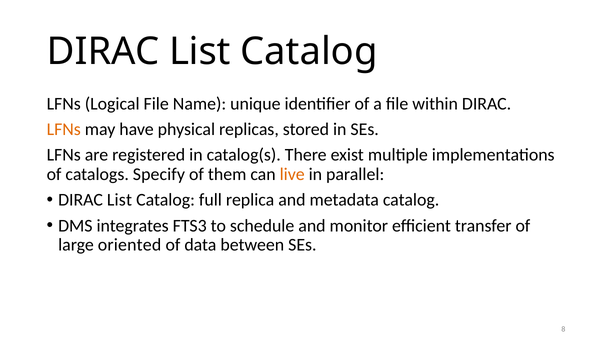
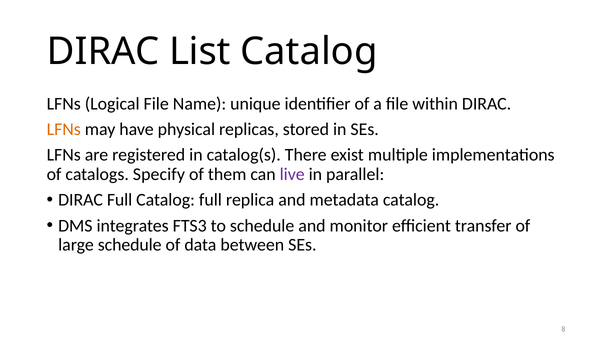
live colour: orange -> purple
List at (119, 200): List -> Full
large oriented: oriented -> schedule
